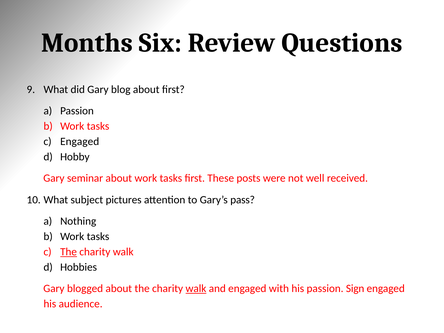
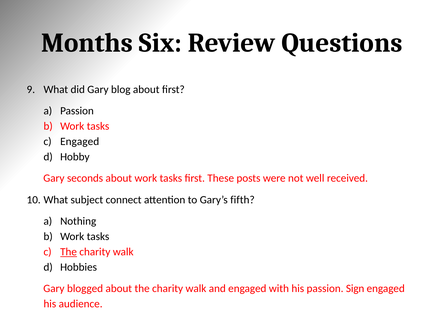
seminar: seminar -> seconds
pictures: pictures -> connect
pass: pass -> fifth
walk at (196, 289) underline: present -> none
